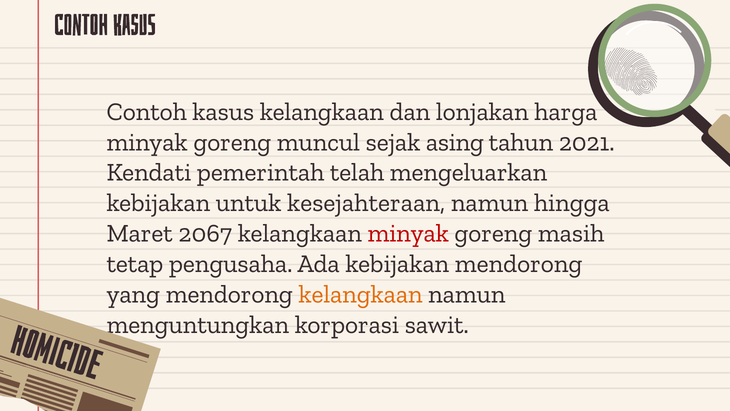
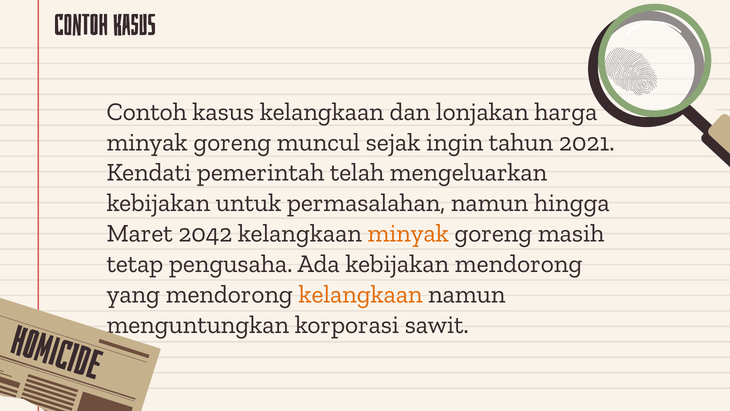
asing: asing -> ingin
kesejahteraan: kesejahteraan -> permasalahan
2067: 2067 -> 2042
minyak at (408, 233) colour: red -> orange
